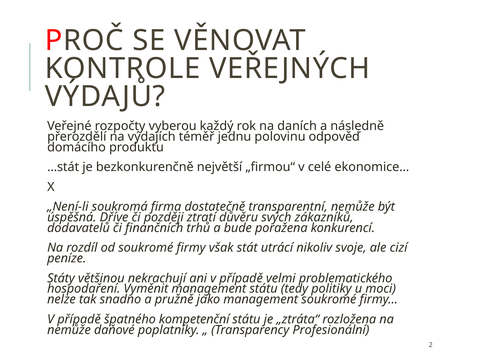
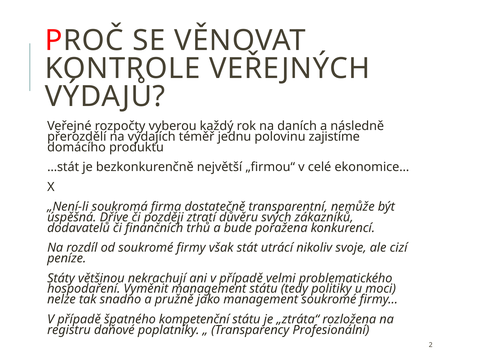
odpověď: odpověď -> zajistíme
nemůže at (69, 330): nemůže -> registru
